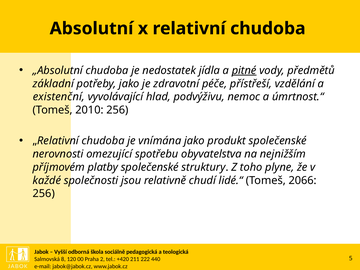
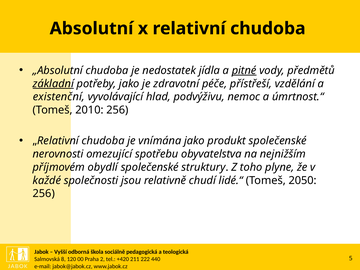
základní underline: none -> present
platby: platby -> obydlí
2066: 2066 -> 2050
